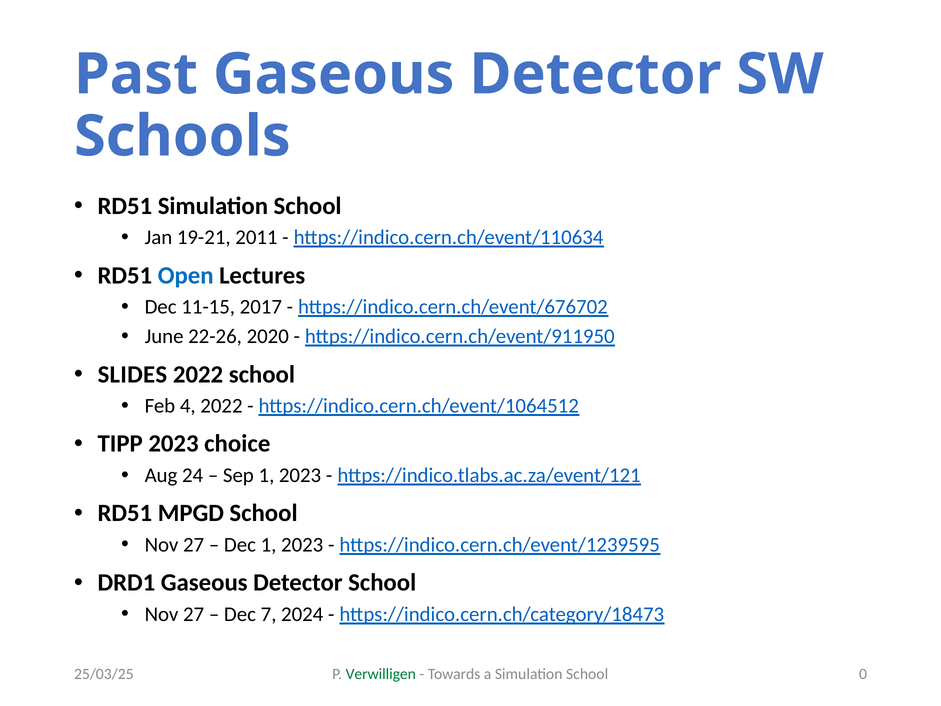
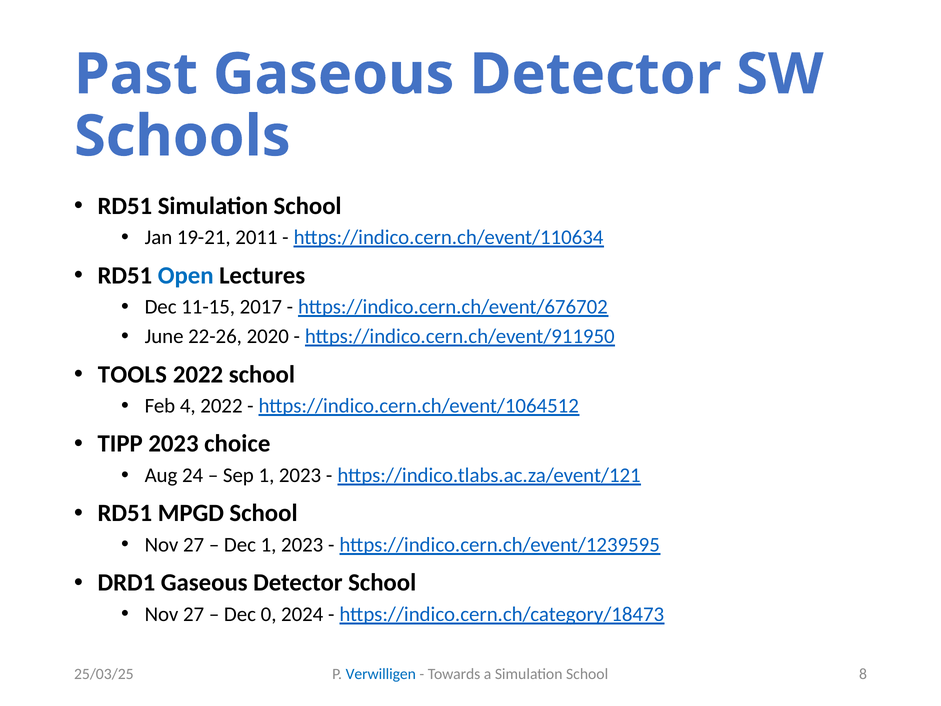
SLIDES: SLIDES -> TOOLS
7: 7 -> 0
Verwilligen colour: green -> blue
0: 0 -> 8
